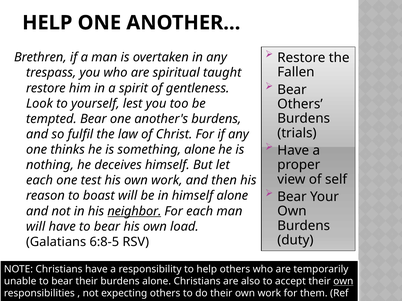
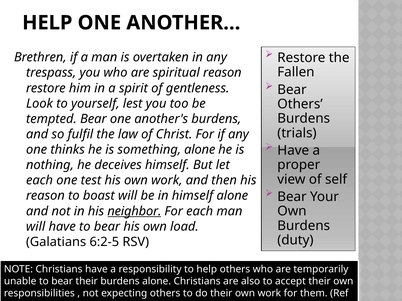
spiritual taught: taught -> reason
6:8-5: 6:8-5 -> 6:2-5
own at (343, 282) underline: present -> none
